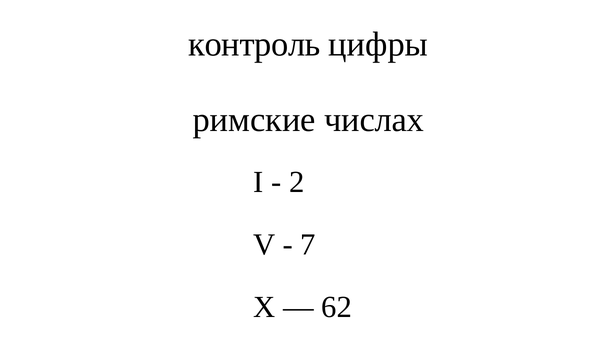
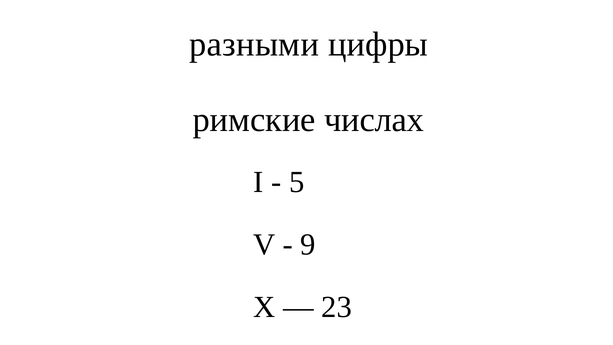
контроль: контроль -> разными
2: 2 -> 5
7: 7 -> 9
62: 62 -> 23
